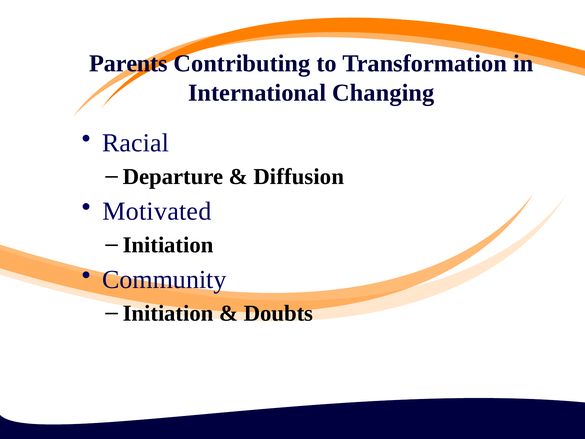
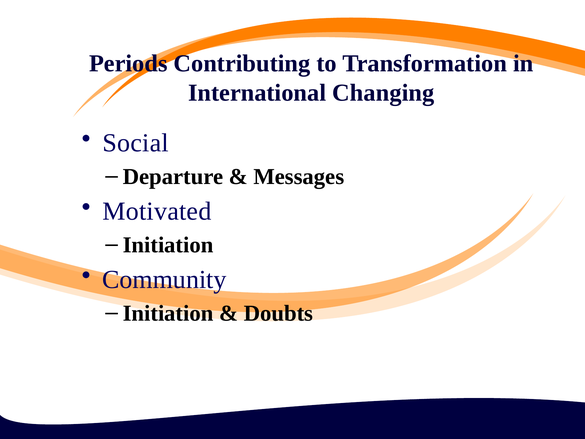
Parents: Parents -> Periods
Racial: Racial -> Social
Diffusion: Diffusion -> Messages
